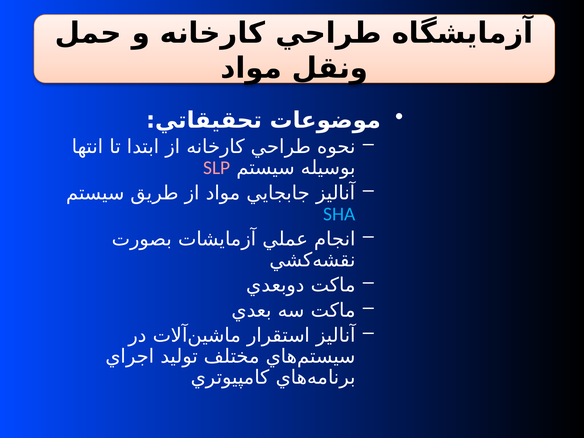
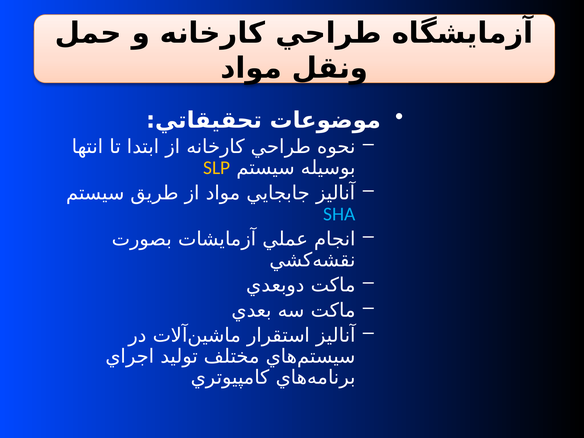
SLP colour: pink -> yellow
